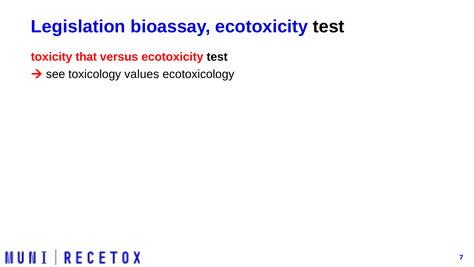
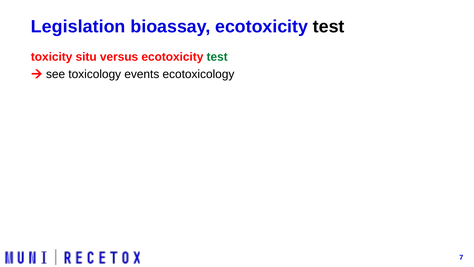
that: that -> situ
test at (217, 57) colour: black -> green
values: values -> events
